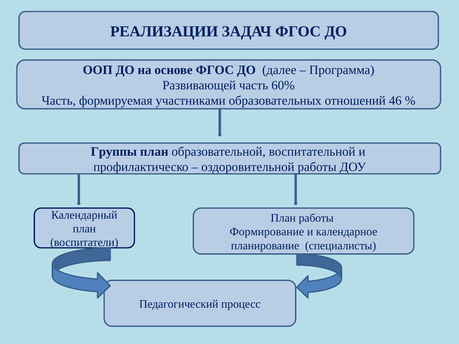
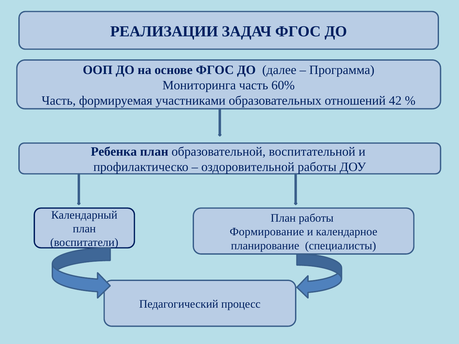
Развивающей: Развивающей -> Мониторинга
46: 46 -> 42
Группы: Группы -> Ребенка
